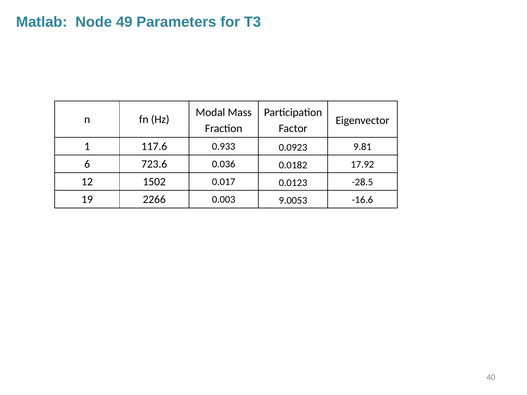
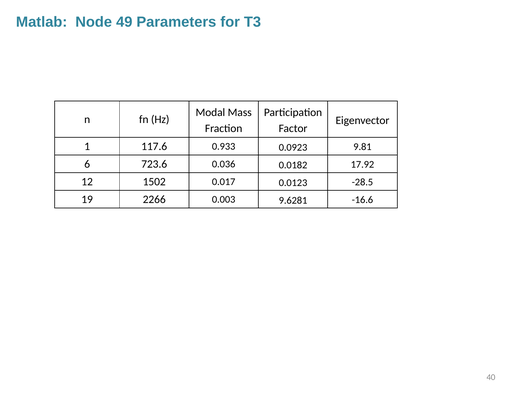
9.0053: 9.0053 -> 9.6281
